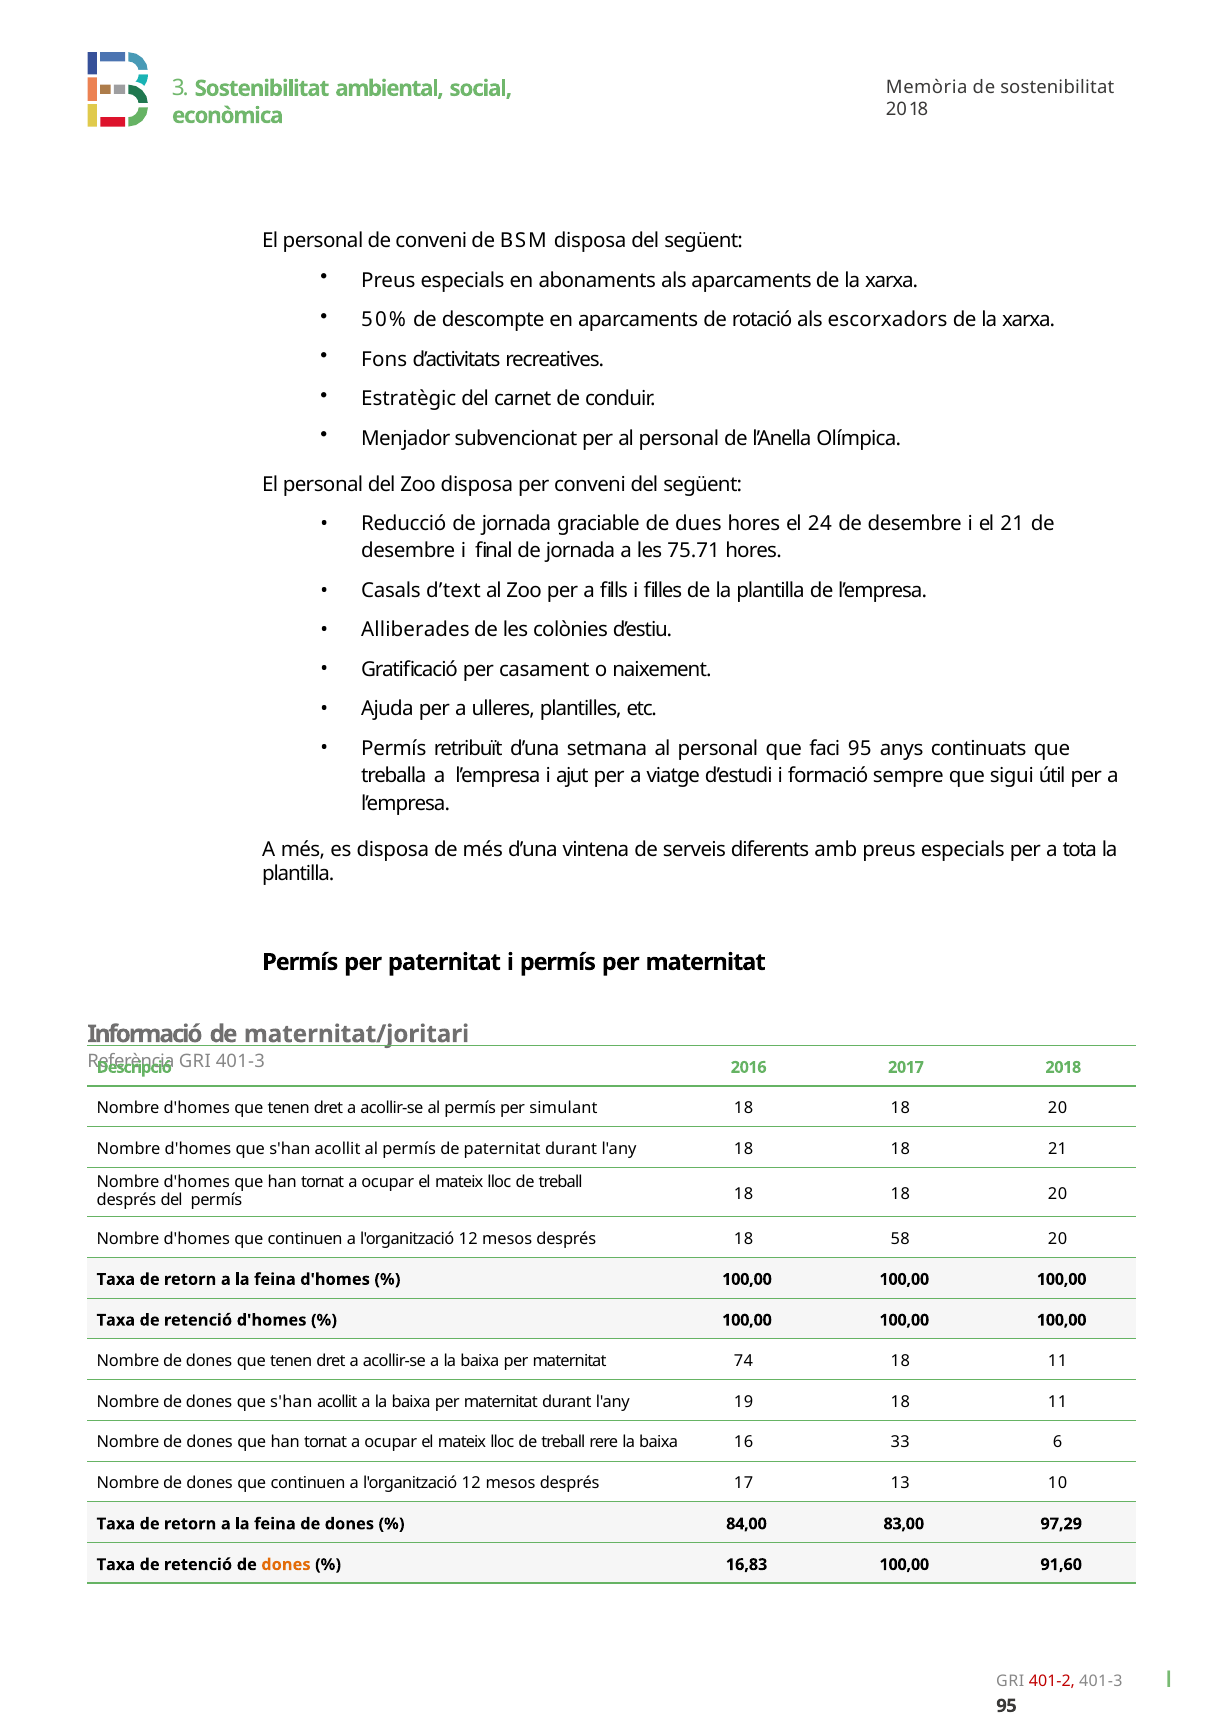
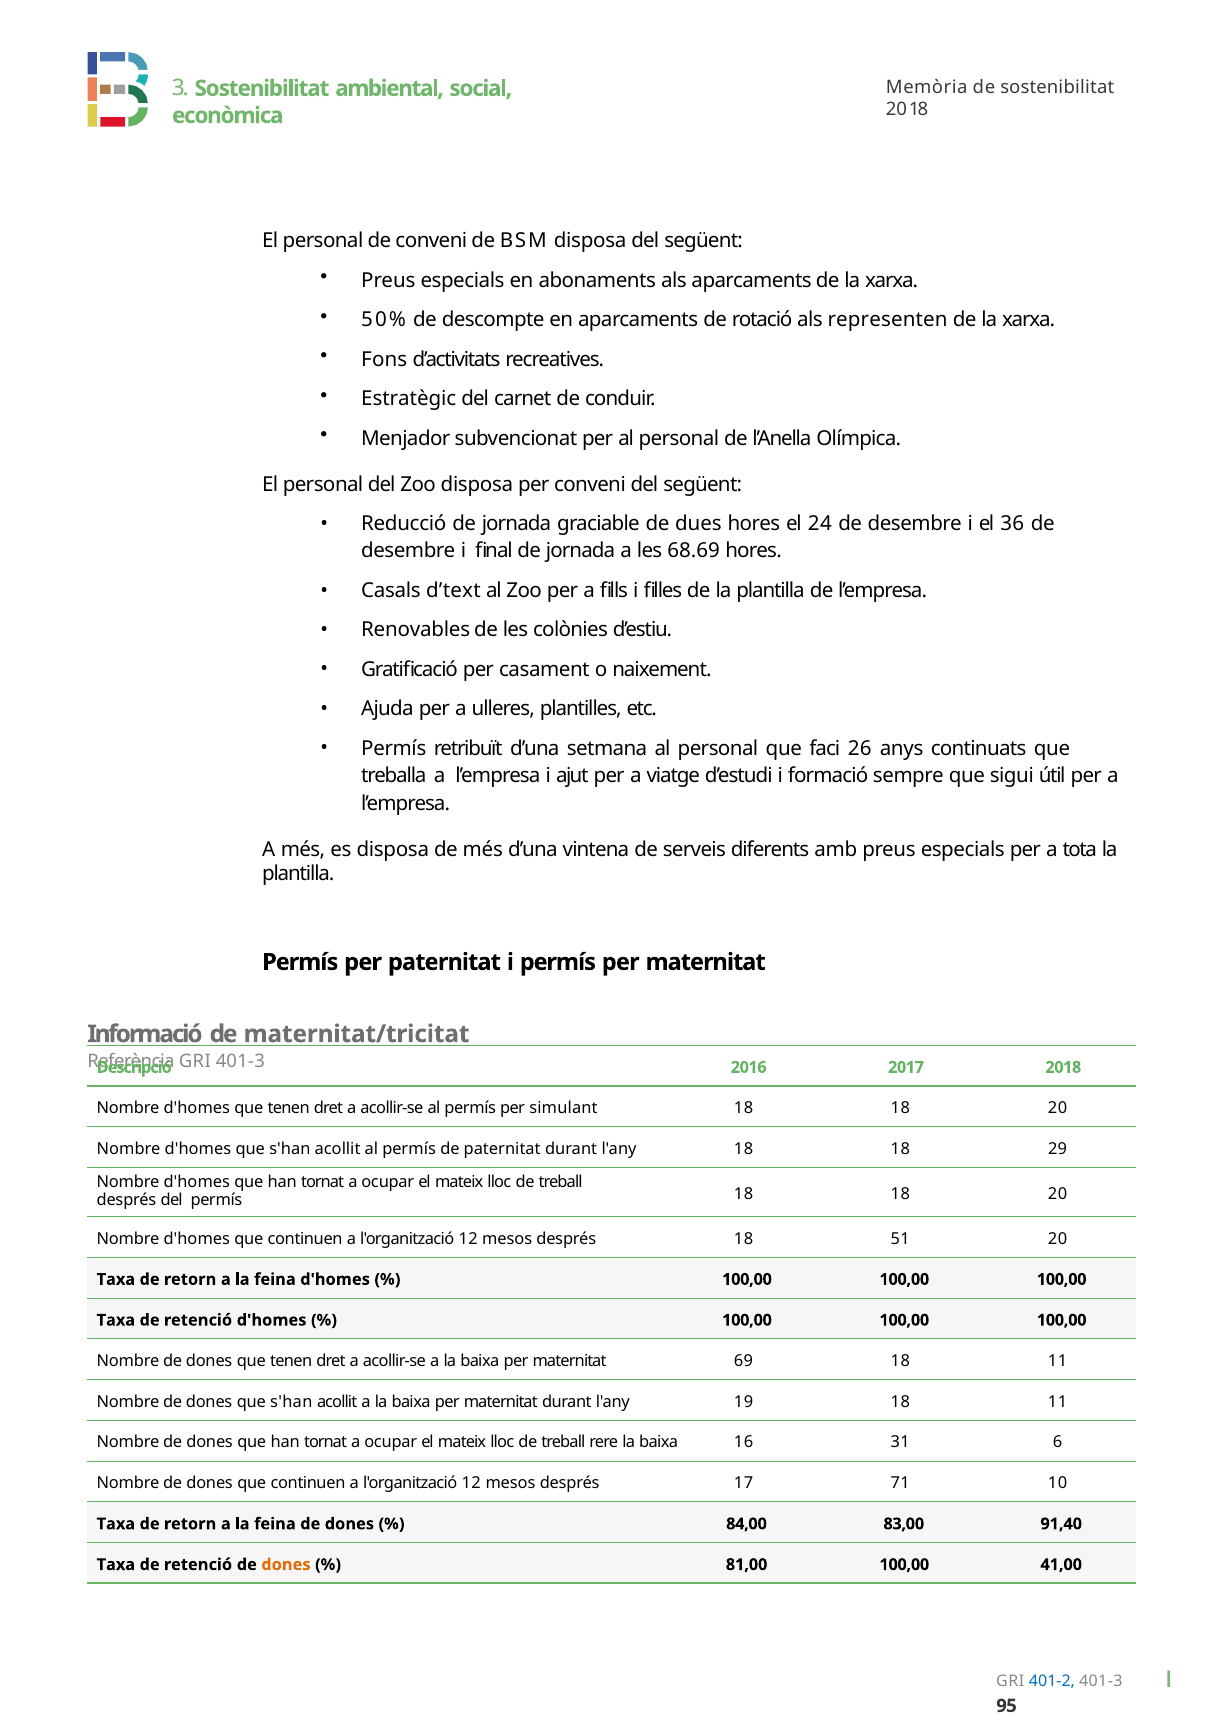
escorxadors: escorxadors -> representen
el 21: 21 -> 36
75.71: 75.71 -> 68.69
Alliberades: Alliberades -> Renovables
faci 95: 95 -> 26
maternitat/joritari: maternitat/joritari -> maternitat/tricitat
18 21: 21 -> 29
58: 58 -> 51
74: 74 -> 69
33: 33 -> 31
13: 13 -> 71
97,29: 97,29 -> 91,40
16,83: 16,83 -> 81,00
91,60: 91,60 -> 41,00
401-2 colour: red -> blue
